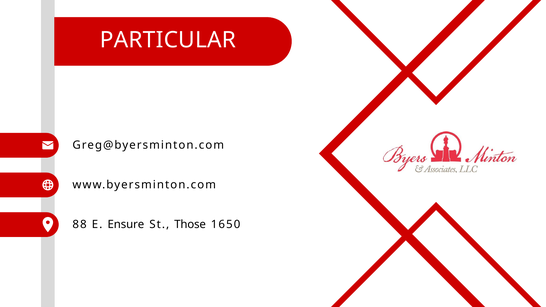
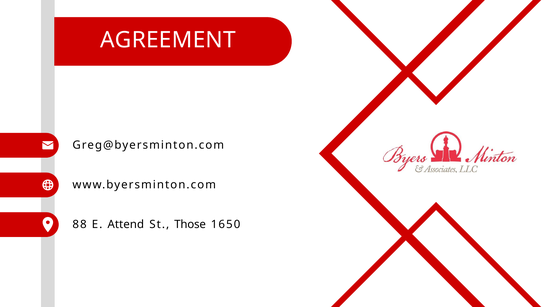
PARTICULAR: PARTICULAR -> AGREEMENT
Ensure: Ensure -> Attend
